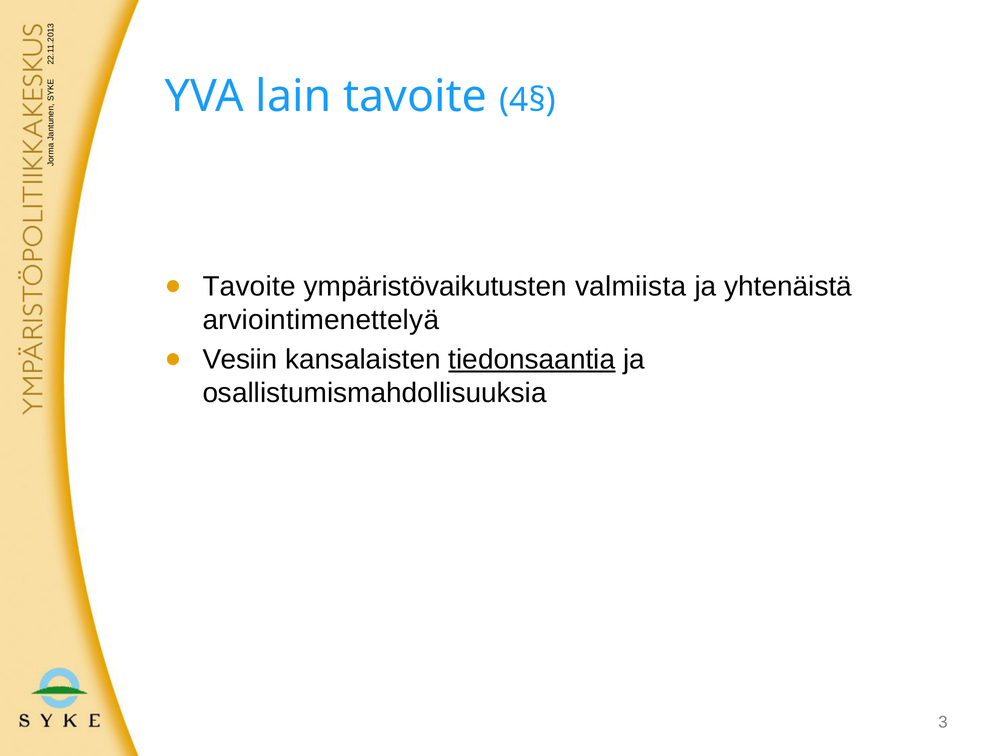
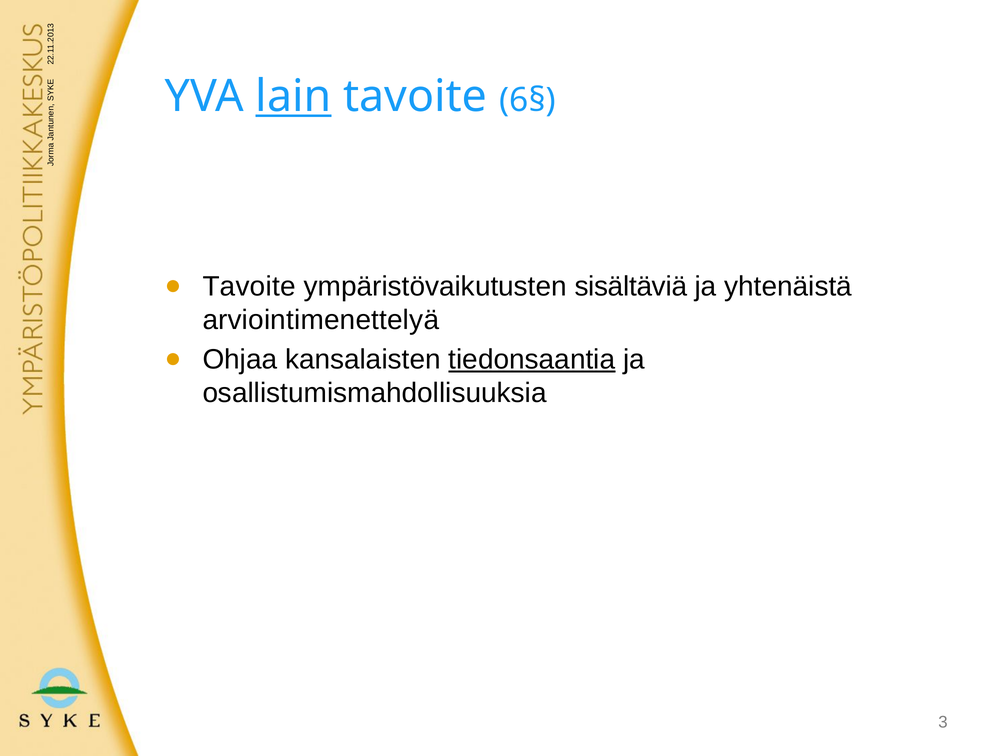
lain underline: none -> present
4§: 4§ -> 6§
valmiista: valmiista -> sisältäviä
Vesiin: Vesiin -> Ohjaa
